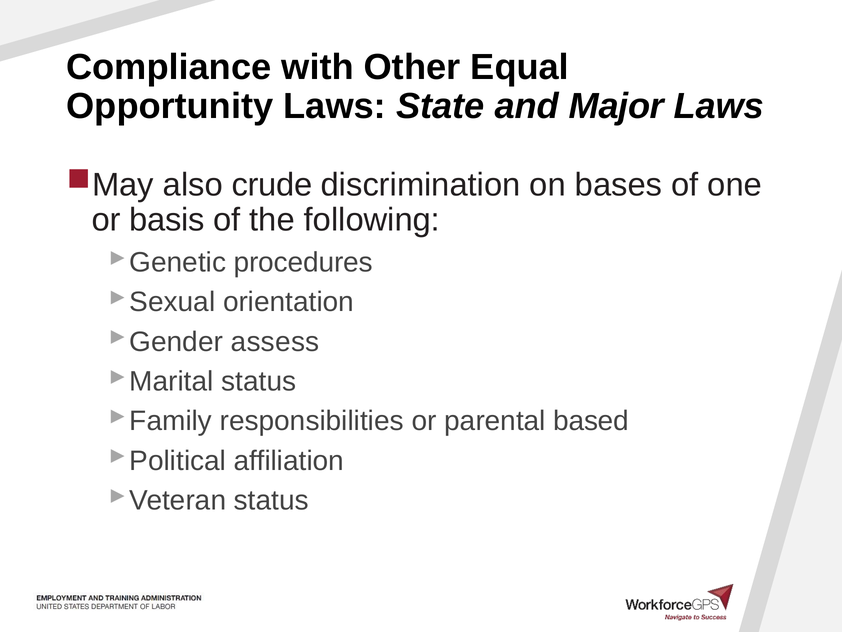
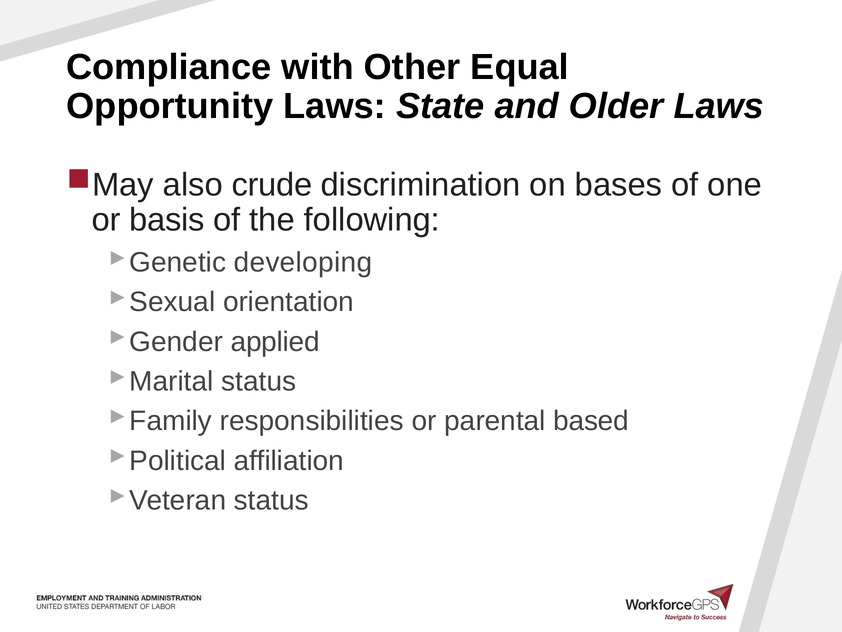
Major: Major -> Older
procedures: procedures -> developing
assess: assess -> applied
